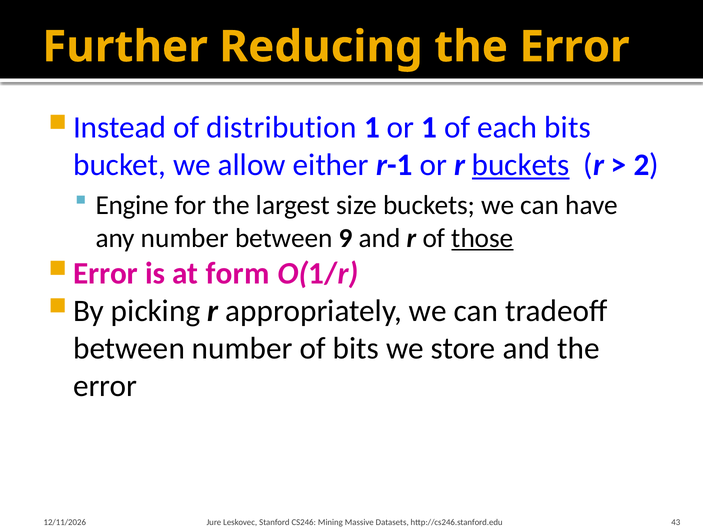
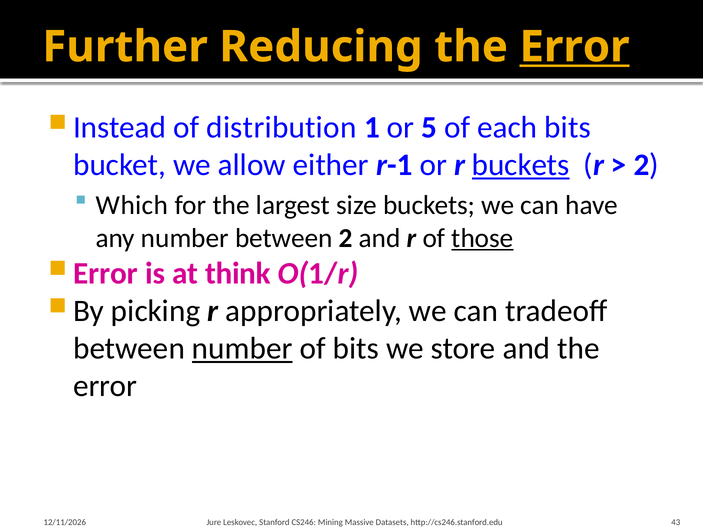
Error at (575, 47) underline: none -> present
or 1: 1 -> 5
Engine: Engine -> Which
between 9: 9 -> 2
form: form -> think
number at (242, 349) underline: none -> present
